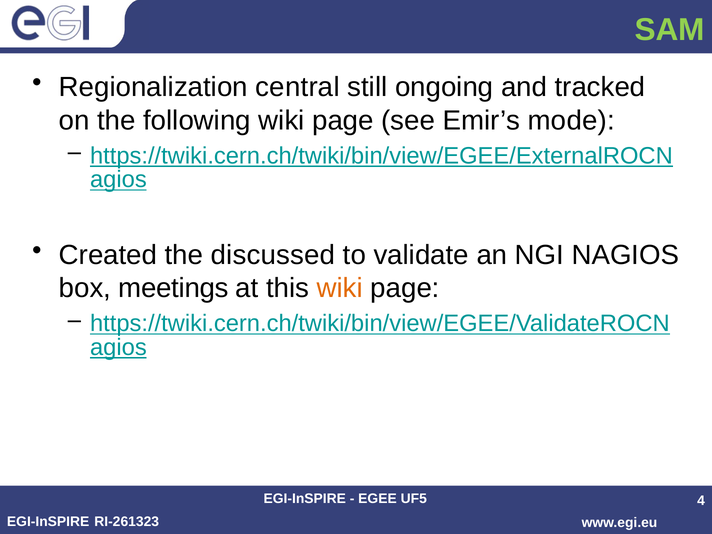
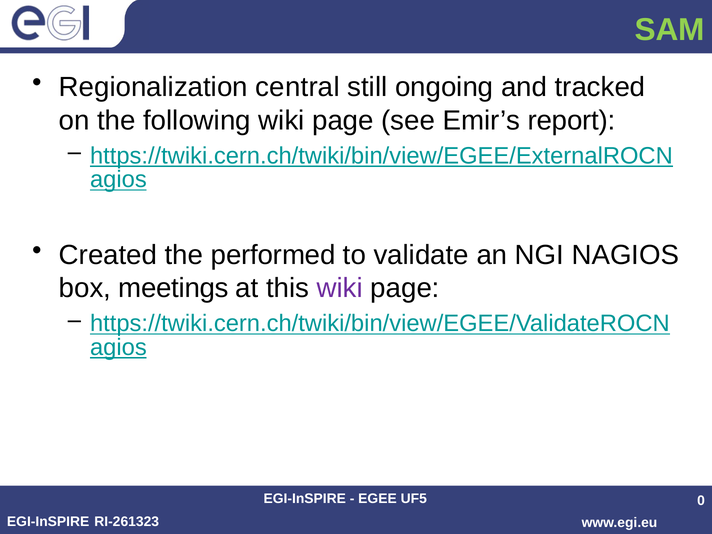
mode: mode -> report
discussed: discussed -> performed
wiki at (340, 288) colour: orange -> purple
4: 4 -> 0
